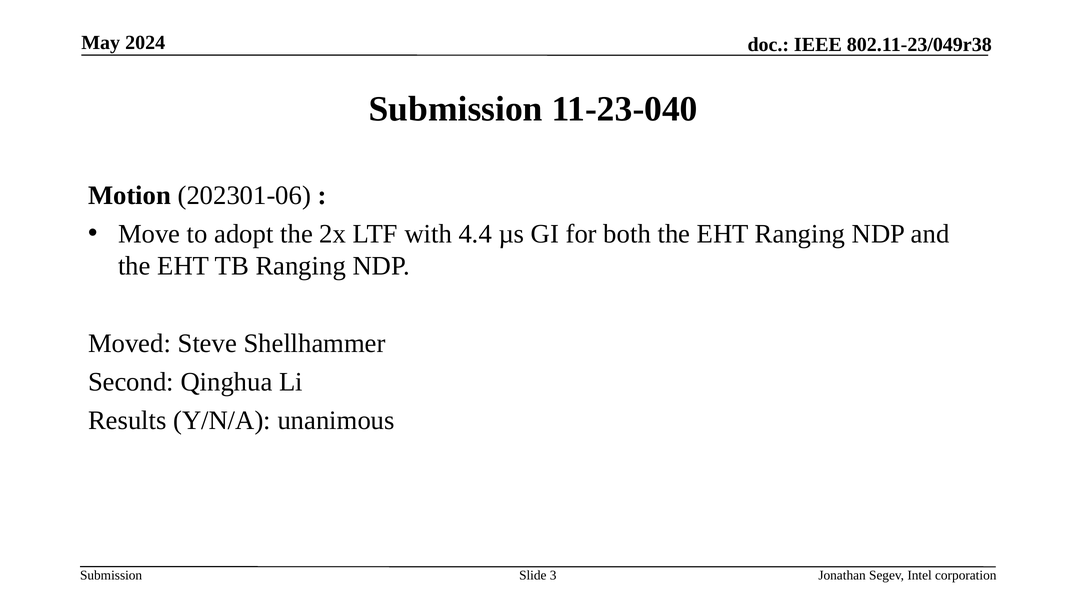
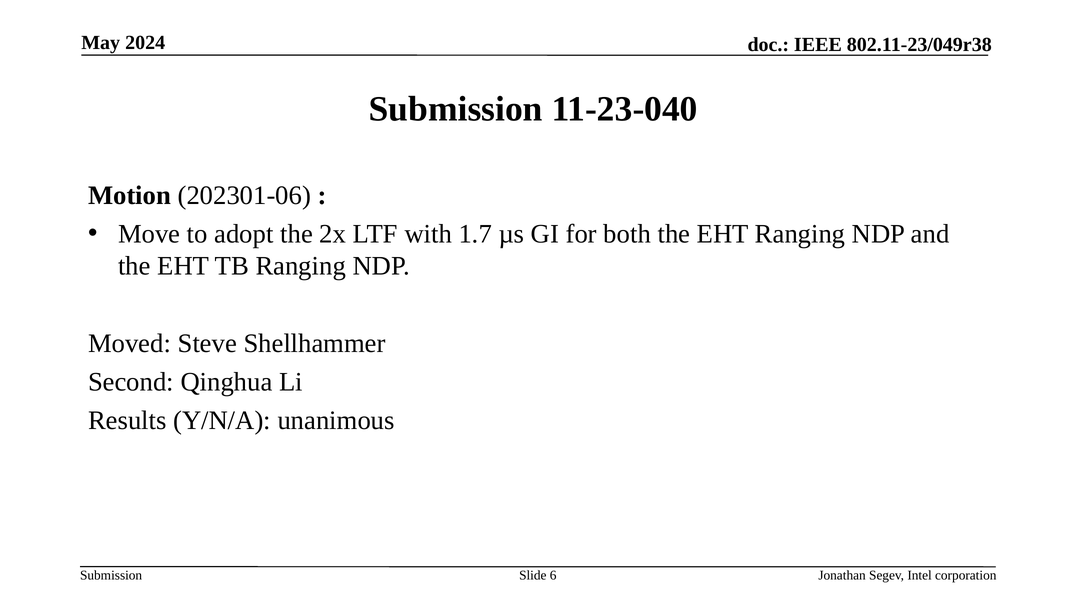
4.4: 4.4 -> 1.7
3: 3 -> 6
